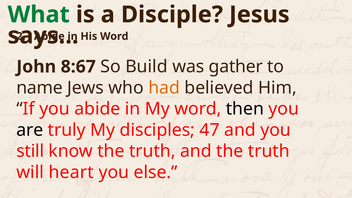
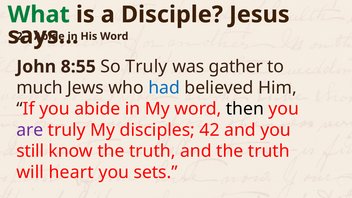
8:67: 8:67 -> 8:55
So Build: Build -> Truly
name: name -> much
had colour: orange -> blue
are colour: black -> purple
47: 47 -> 42
else: else -> sets
